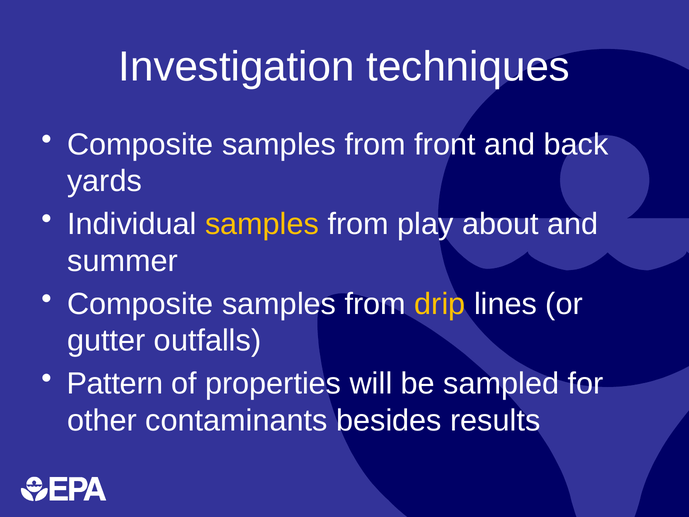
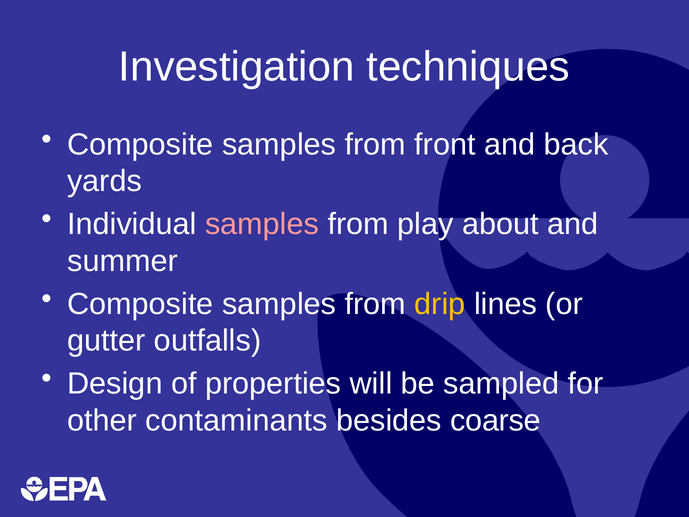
samples at (262, 224) colour: yellow -> pink
Pattern: Pattern -> Design
results: results -> coarse
